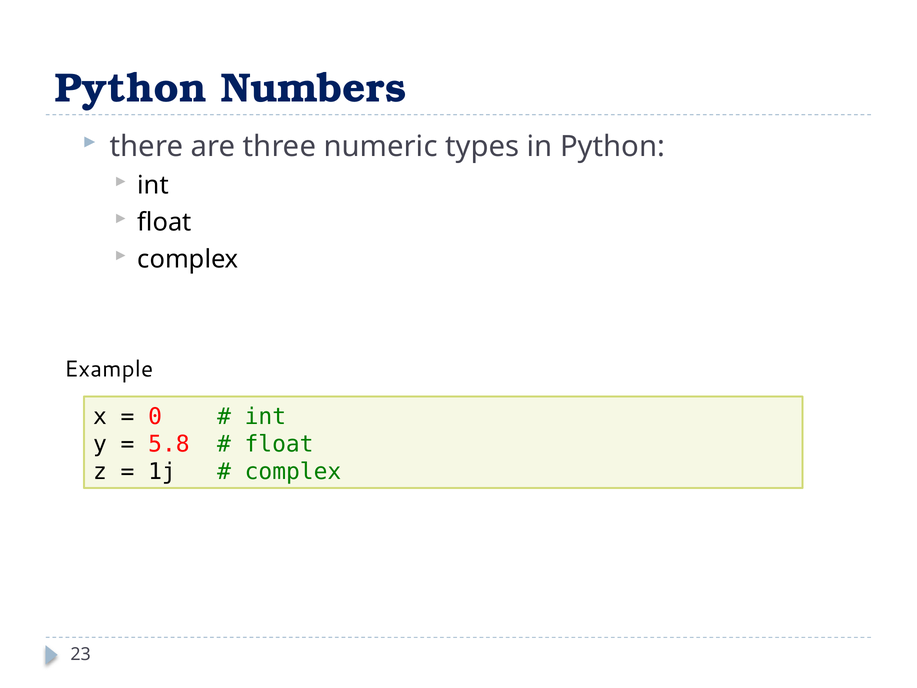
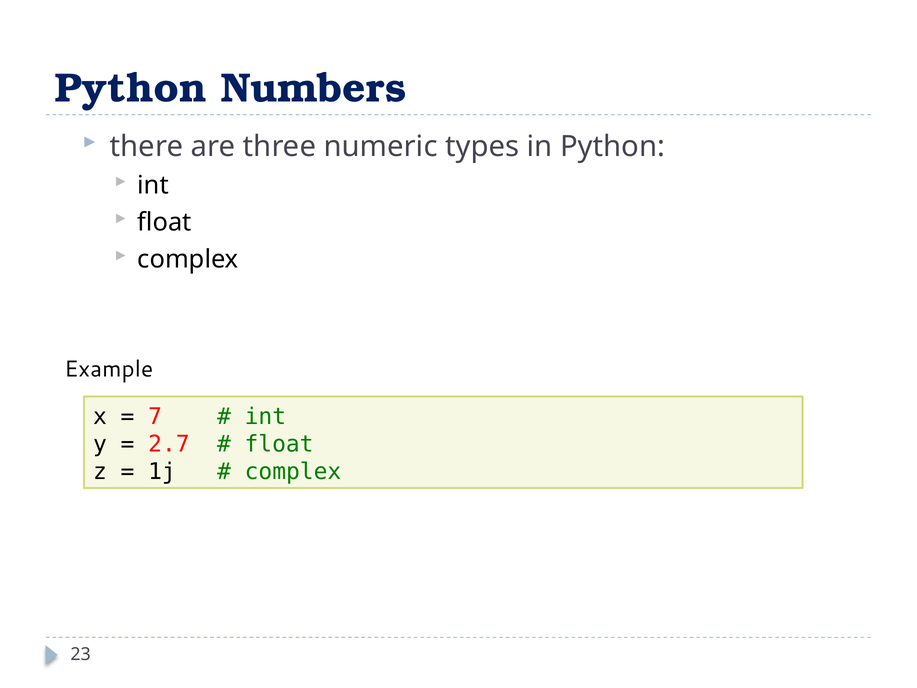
0: 0 -> 7
5.8: 5.8 -> 2.7
